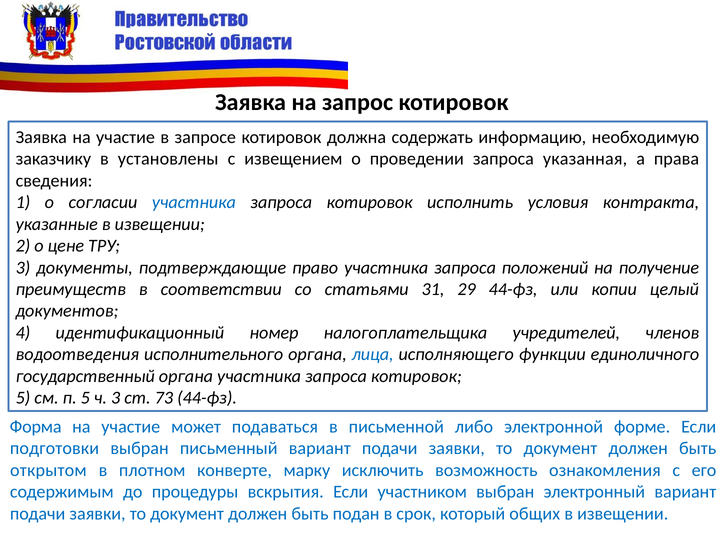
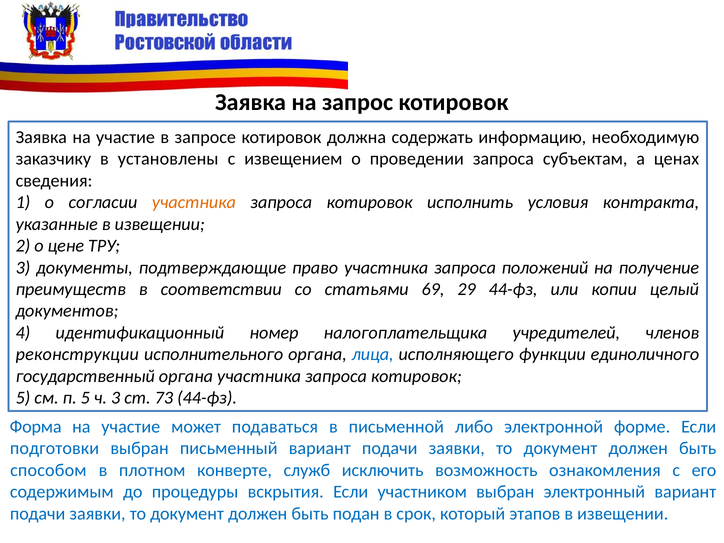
указанная: указанная -> субъектам
права: права -> ценах
участника at (194, 202) colour: blue -> orange
31: 31 -> 69
водоотведения: водоотведения -> реконструкции
открытом: открытом -> способом
марку: марку -> служб
общих: общих -> этапов
